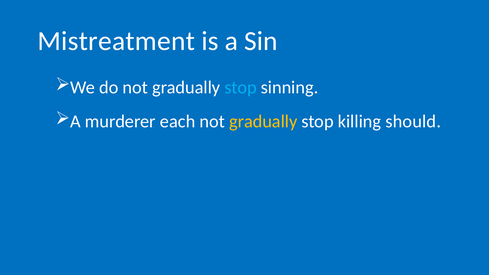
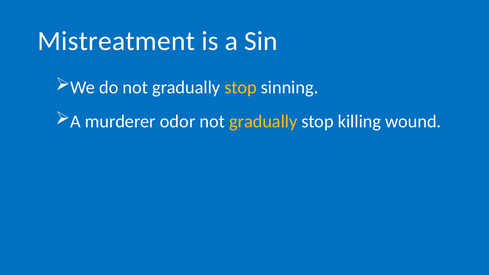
stop at (241, 87) colour: light blue -> yellow
each: each -> odor
should: should -> wound
